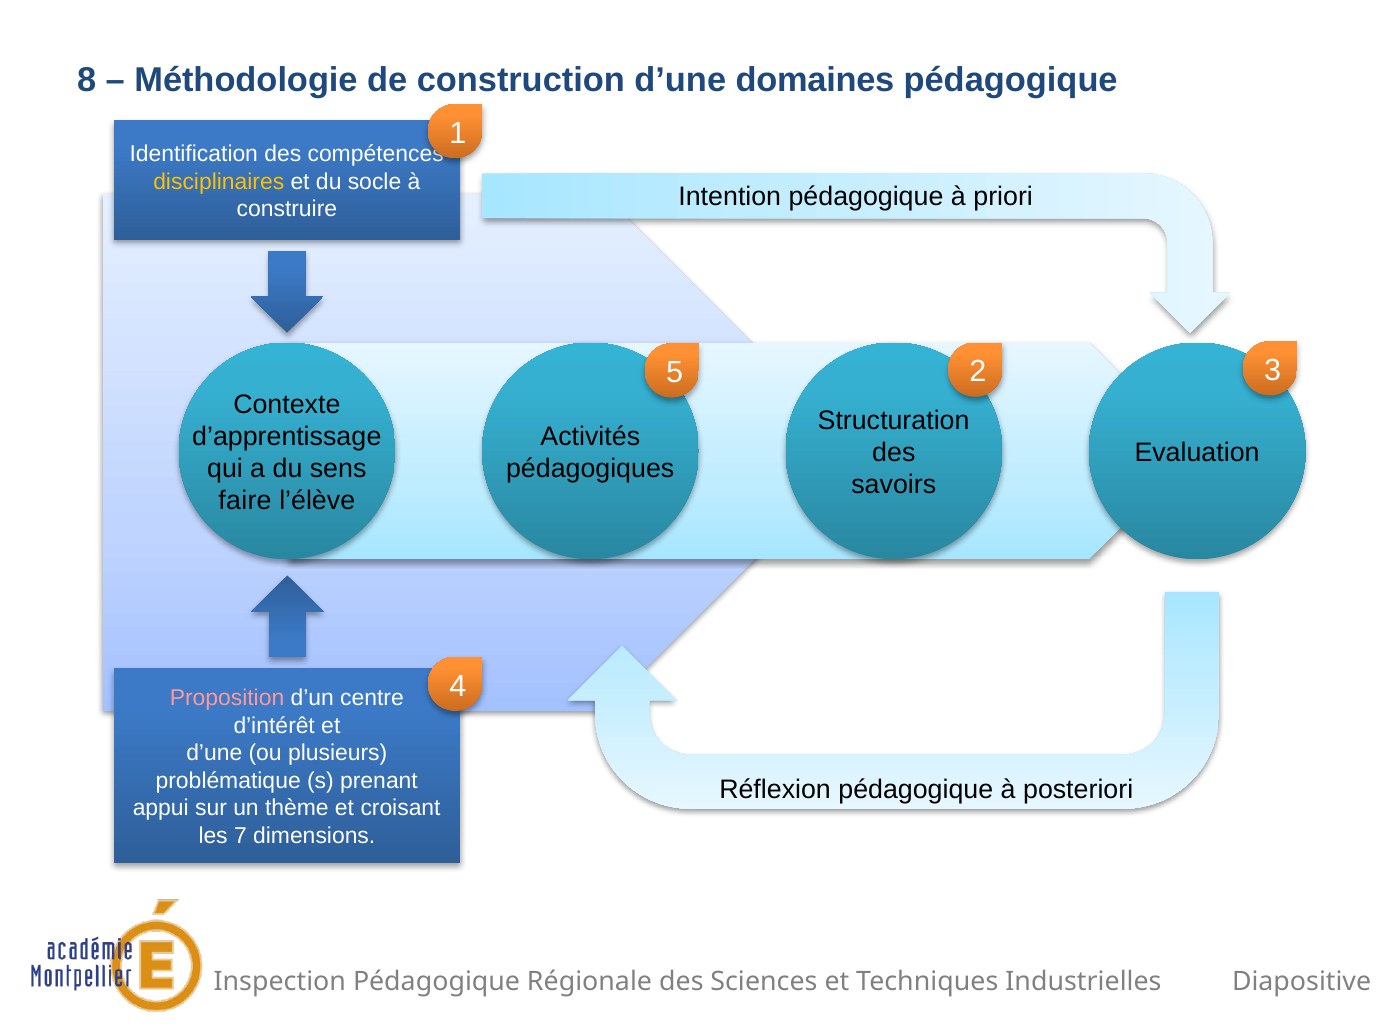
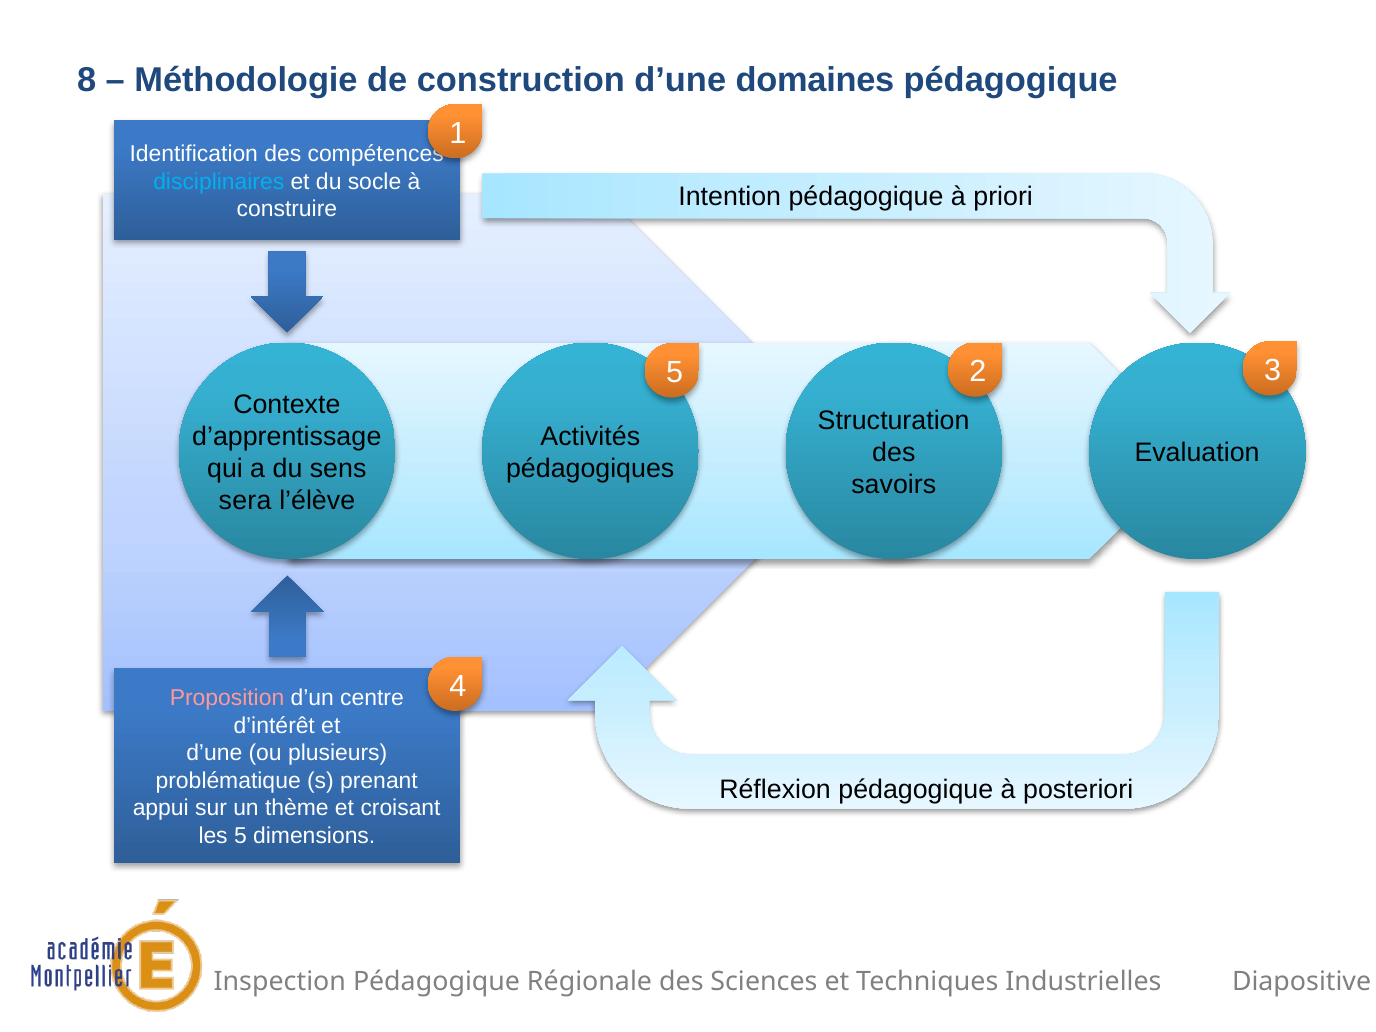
disciplinaires colour: yellow -> light blue
faire: faire -> sera
les 7: 7 -> 5
